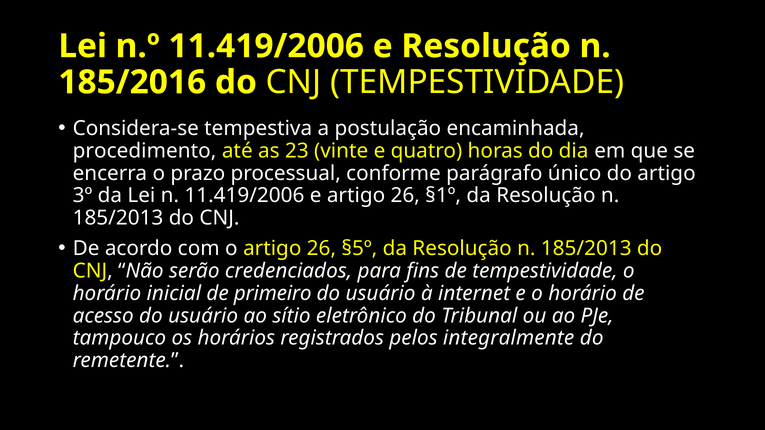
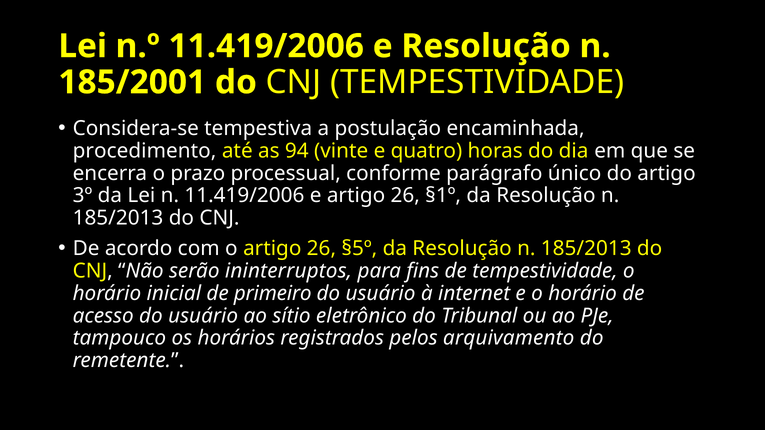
185/2016: 185/2016 -> 185/2001
23: 23 -> 94
credenciados: credenciados -> ininterruptos
integralmente: integralmente -> arquivamento
